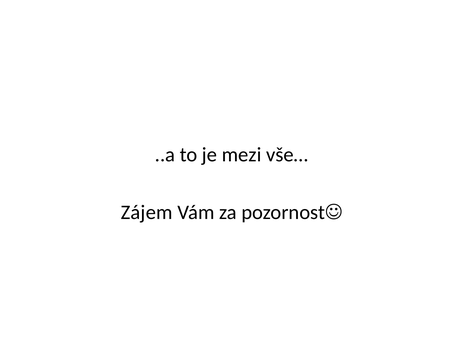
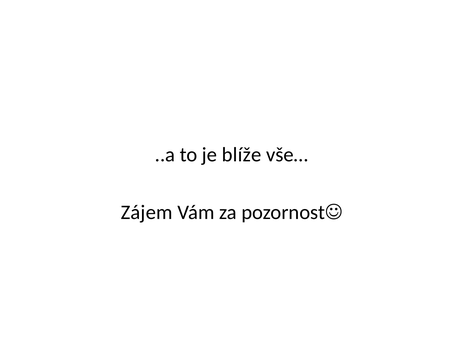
mezi: mezi -> blíže
